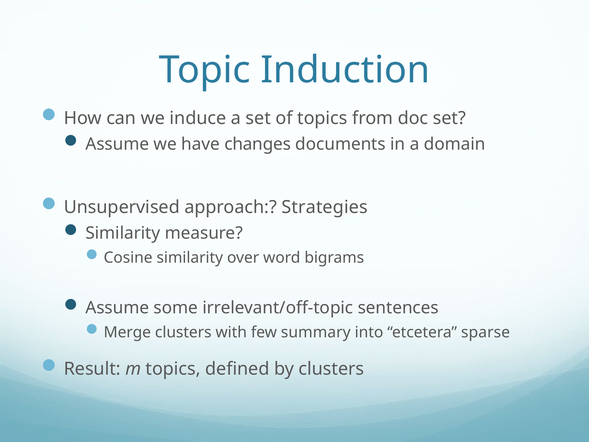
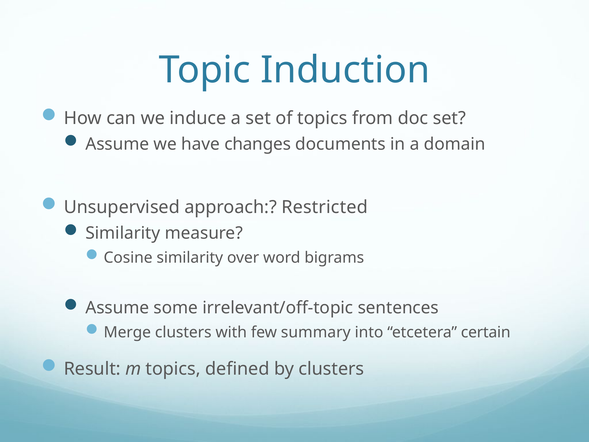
Strategies: Strategies -> Restricted
sparse: sparse -> certain
